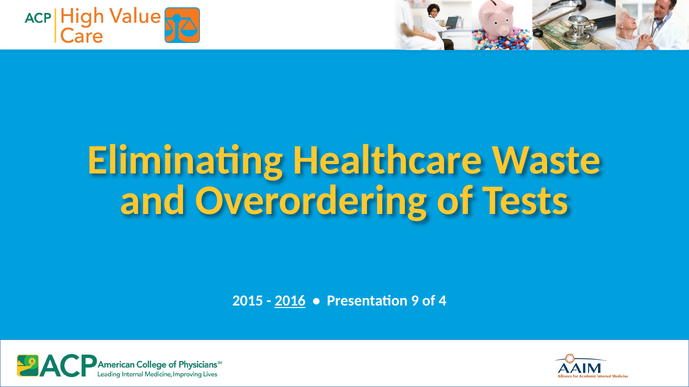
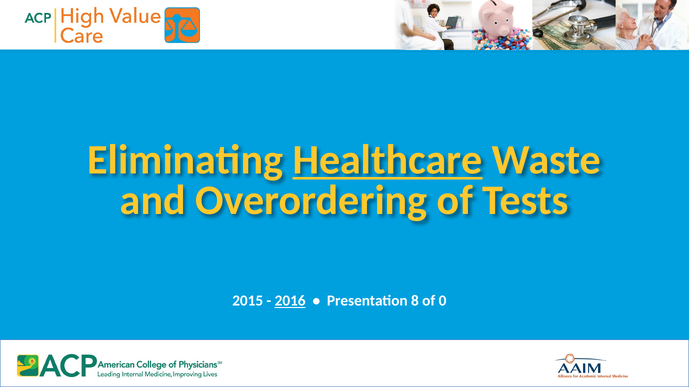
Healthcare underline: none -> present
9: 9 -> 8
4: 4 -> 0
